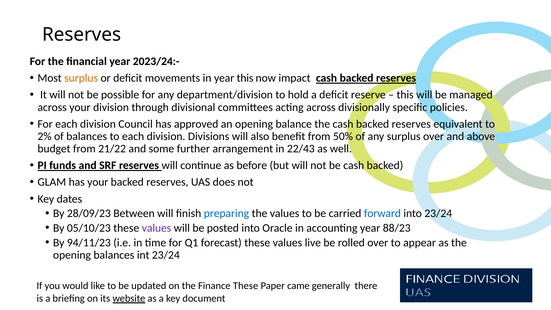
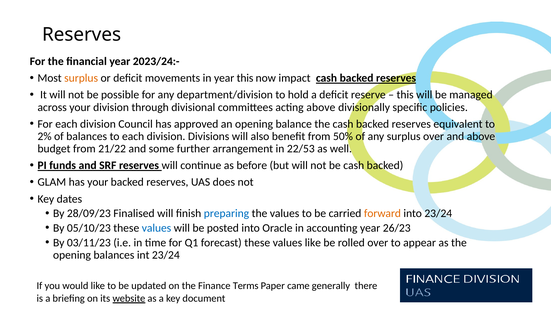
acting across: across -> above
22/43: 22/43 -> 22/53
Between: Between -> Finalised
forward colour: blue -> orange
values at (157, 228) colour: purple -> blue
88/23: 88/23 -> 26/23
94/11/23: 94/11/23 -> 03/11/23
values live: live -> like
Finance These: These -> Terms
